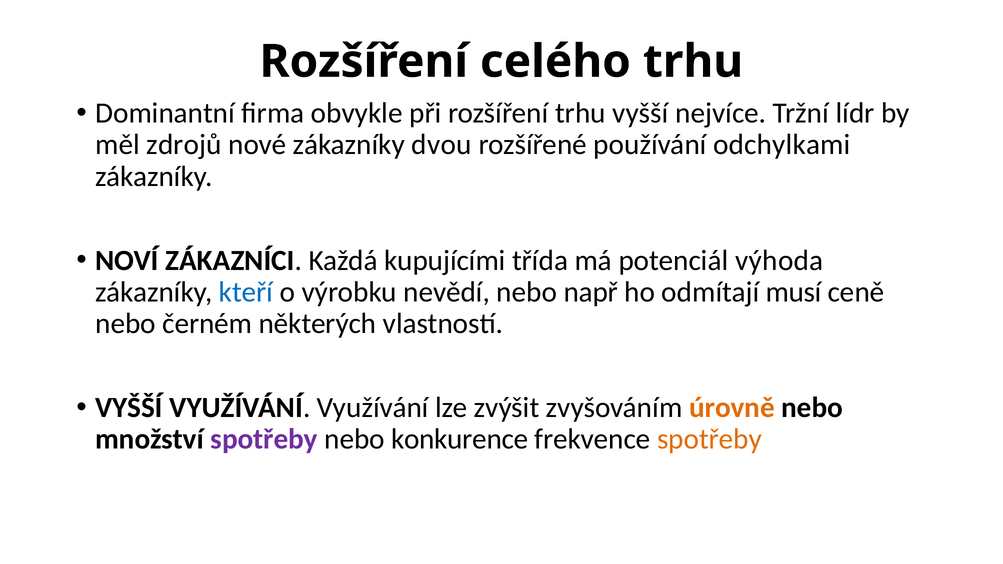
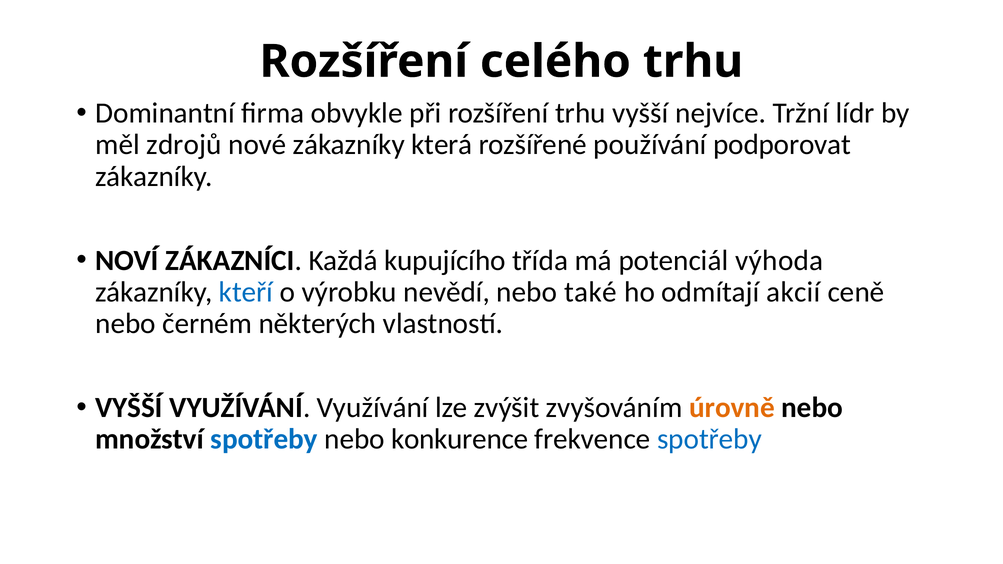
dvou: dvou -> která
odchylkami: odchylkami -> podporovat
kupujícími: kupujícími -> kupujícího
např: např -> také
musí: musí -> akcií
spotřeby at (264, 439) colour: purple -> blue
spotřeby at (709, 439) colour: orange -> blue
